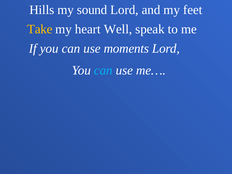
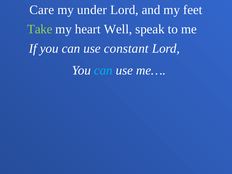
Hills: Hills -> Care
sound: sound -> under
Take colour: yellow -> light green
moments: moments -> constant
